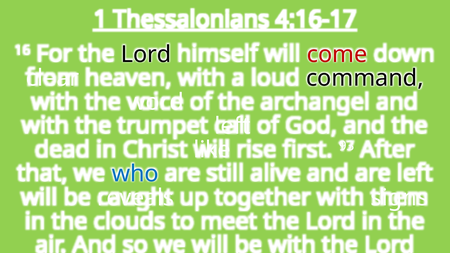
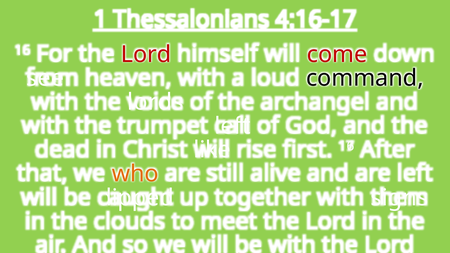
Lord at (146, 54) colour: black -> red
clear: clear -> seen
word: word -> lords
first 93: 93 -> 16
who colour: blue -> orange
reveals: reveals -> dipped
